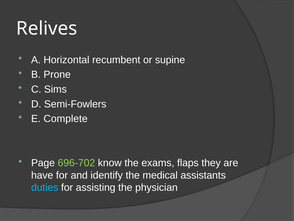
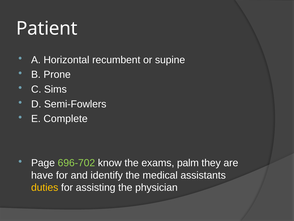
Relives: Relives -> Patient
flaps: flaps -> palm
duties colour: light blue -> yellow
